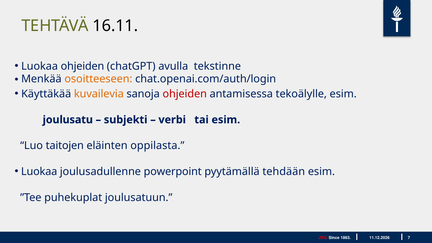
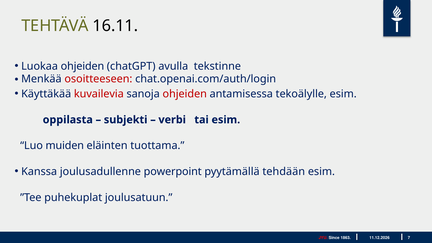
osoitteeseen colour: orange -> red
kuvailevia colour: orange -> red
joulusatu: joulusatu -> oppilasta
taitojen: taitojen -> muiden
oppilasta: oppilasta -> tuottama
Luokaa at (39, 172): Luokaa -> Kanssa
